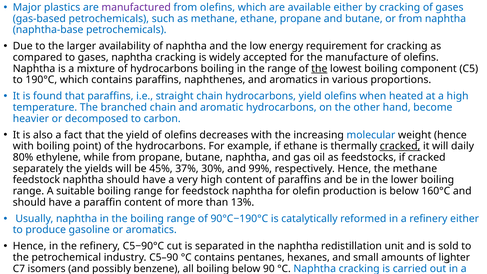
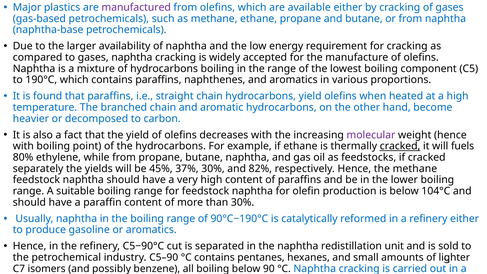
the at (319, 69) underline: present -> none
molecular colour: blue -> purple
daily: daily -> fuels
99%: 99% -> 82%
160°C: 160°C -> 104°C
than 13%: 13% -> 30%
